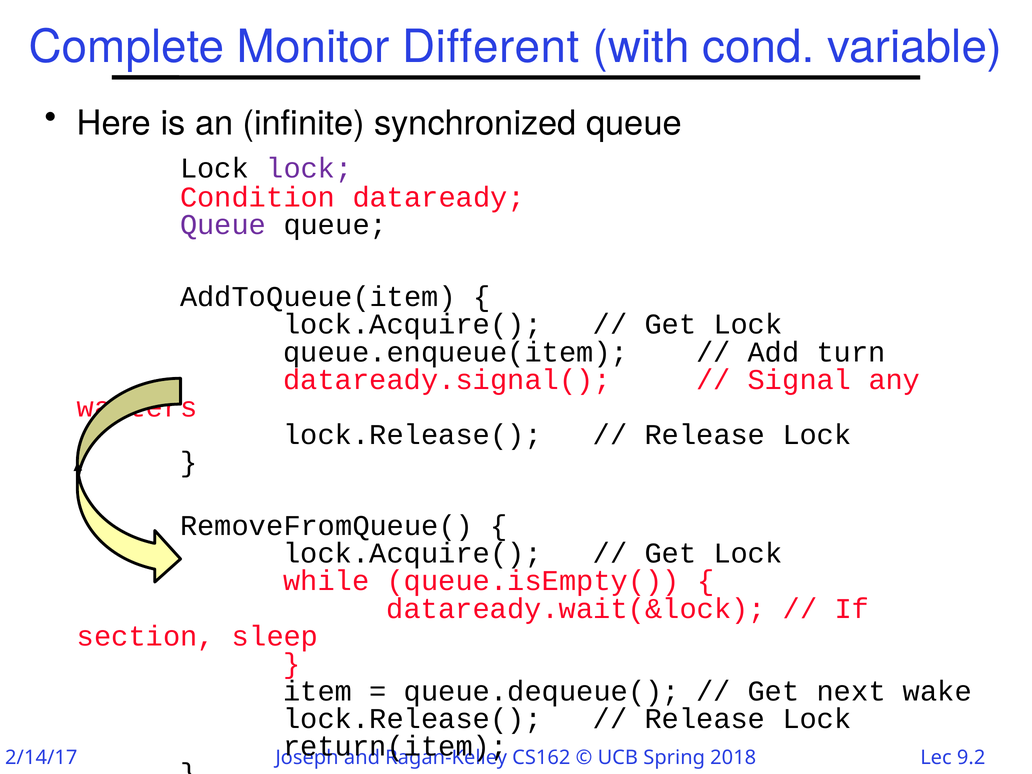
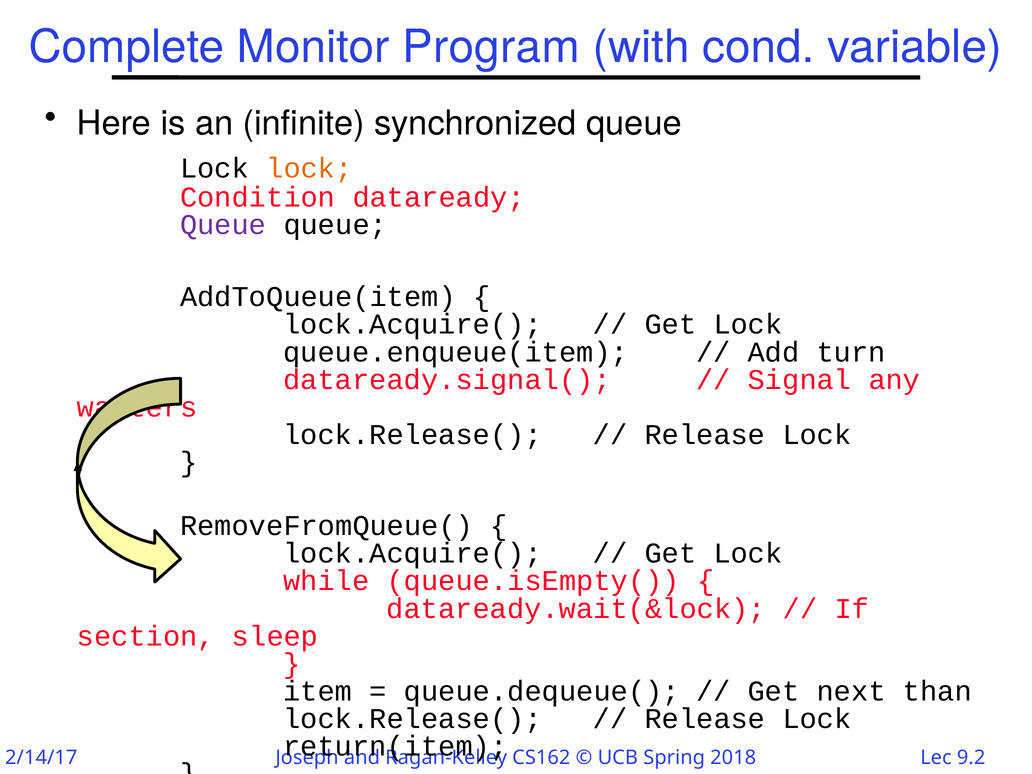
Different: Different -> Program
lock at (309, 168) colour: purple -> orange
wake: wake -> than
